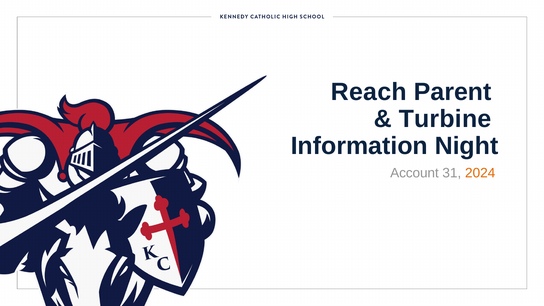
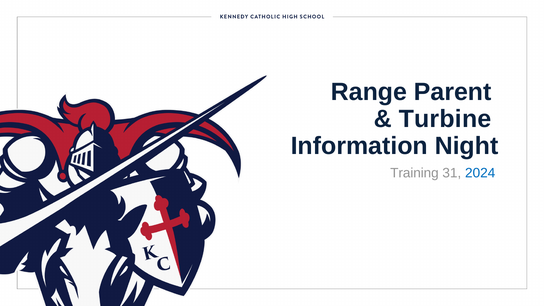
Reach: Reach -> Range
Account: Account -> Training
2024 colour: orange -> blue
